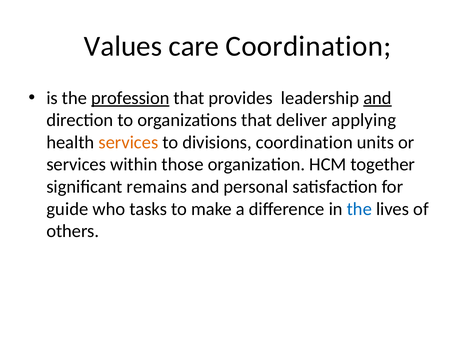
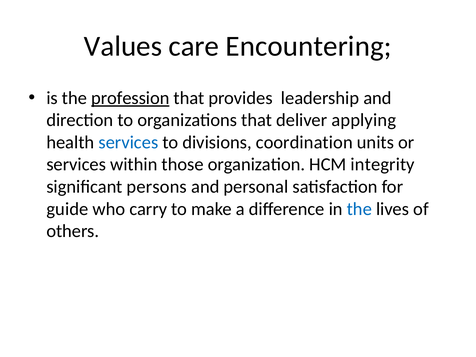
care Coordination: Coordination -> Encountering
and at (377, 98) underline: present -> none
services at (128, 142) colour: orange -> blue
together: together -> integrity
remains: remains -> persons
tasks: tasks -> carry
